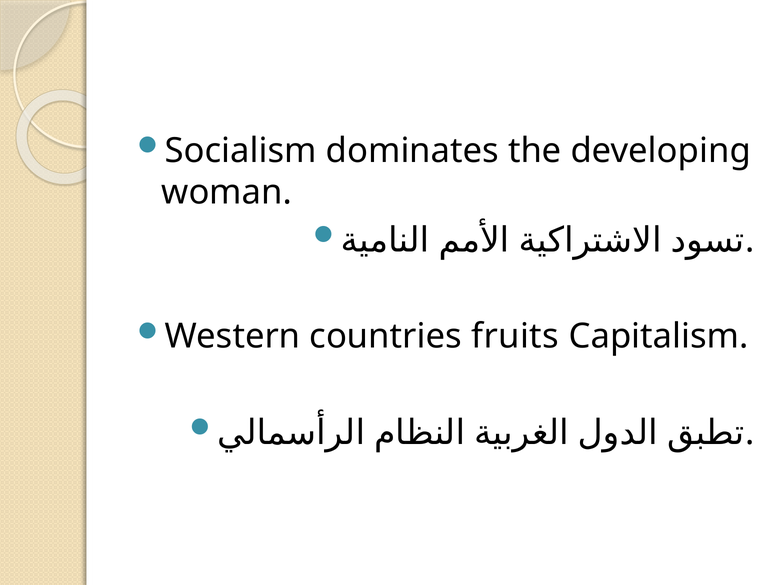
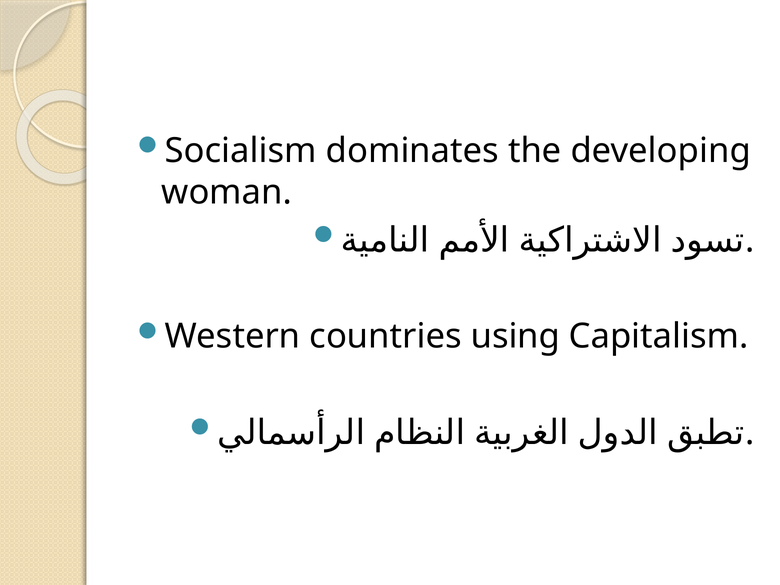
fruits: fruits -> using
